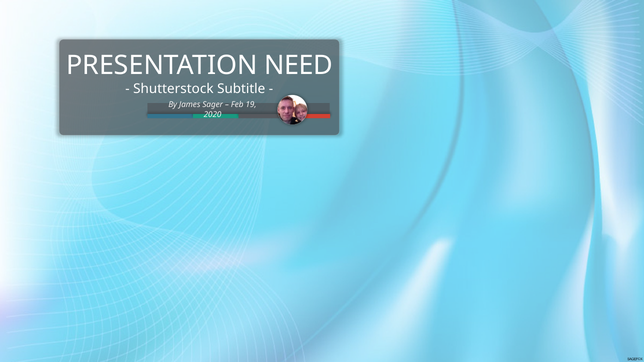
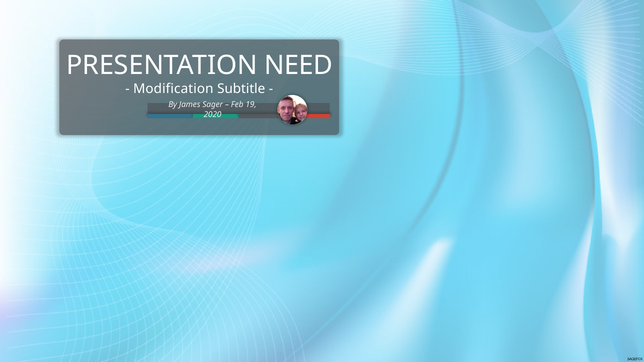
Shutterstock: Shutterstock -> Modification
